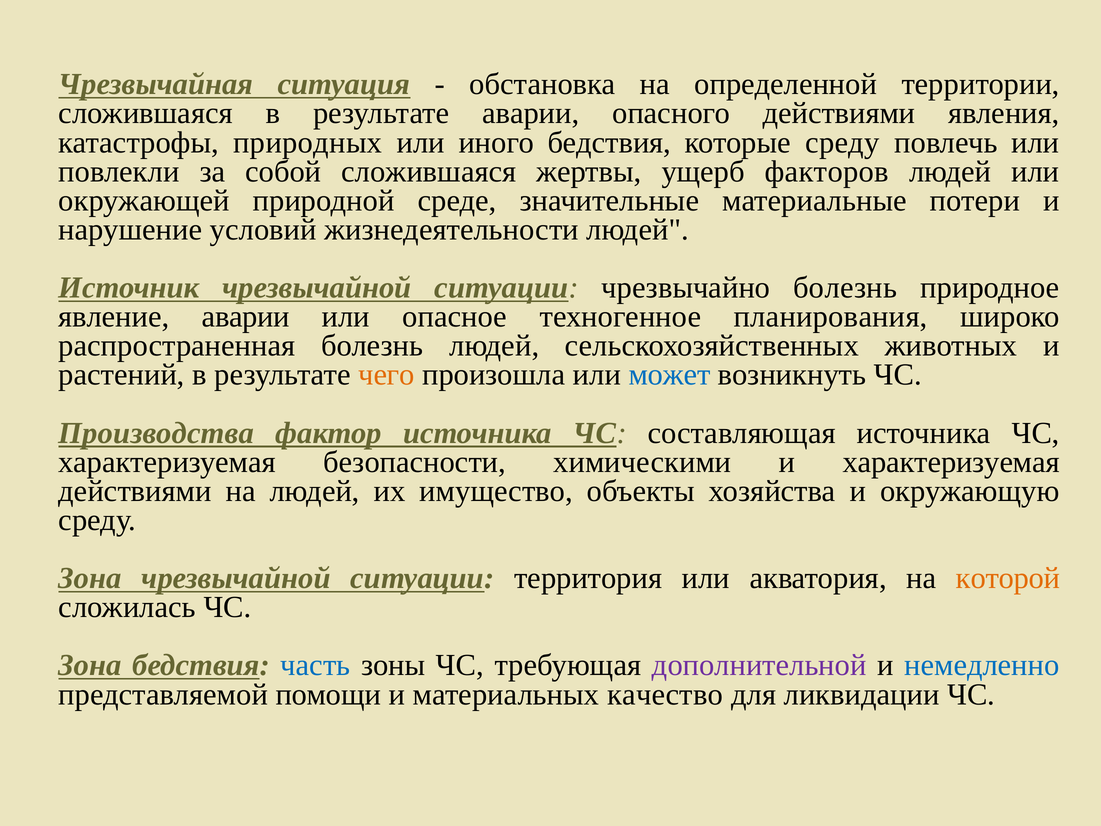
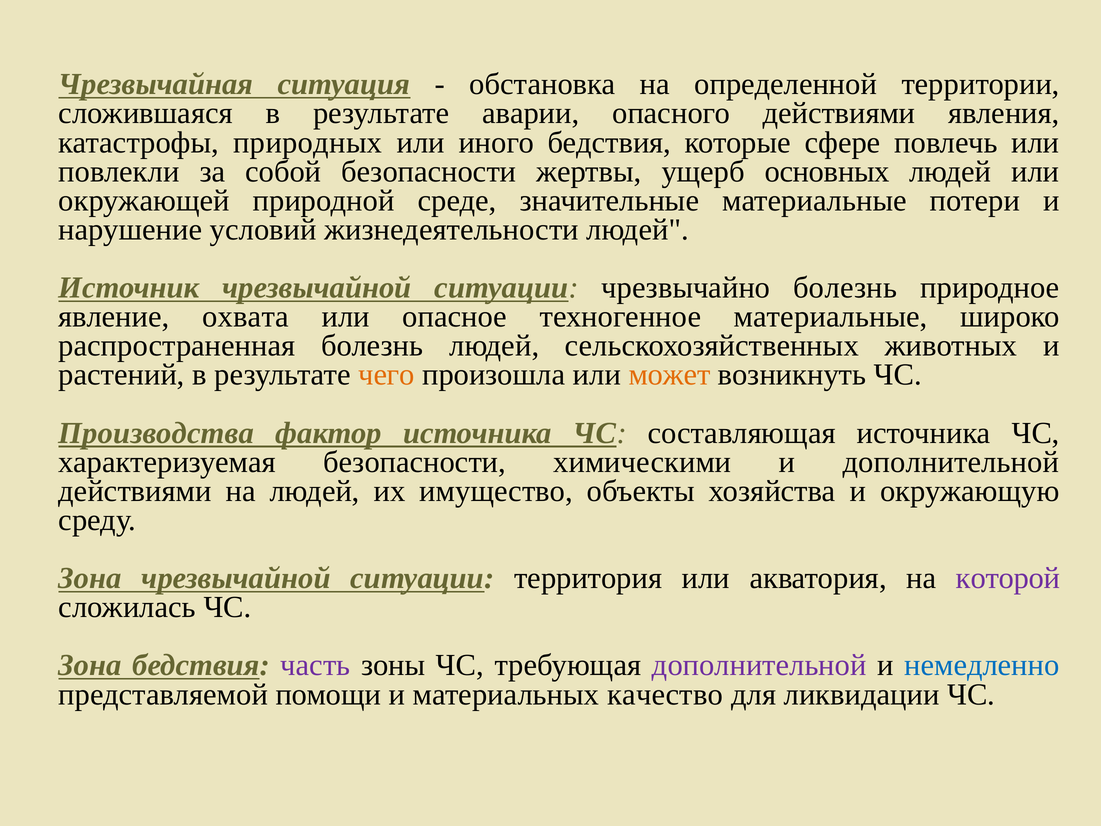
которые среду: среду -> сфере
собой сложившаяся: сложившаяся -> безопасности
факторов: факторов -> основных
явление аварии: аварии -> охвата
техногенное планирования: планирования -> материальные
может colour: blue -> orange
и характеризуемая: характеризуемая -> дополнительной
которой colour: orange -> purple
часть colour: blue -> purple
